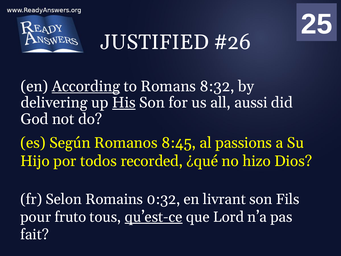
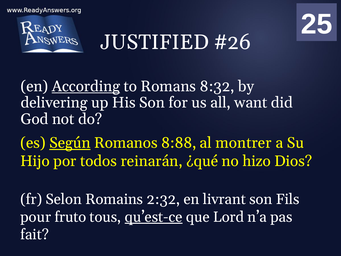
His underline: present -> none
aussi: aussi -> want
Según underline: none -> present
8:45: 8:45 -> 8:88
passions: passions -> montrer
recorded: recorded -> reinarán
0:32: 0:32 -> 2:32
